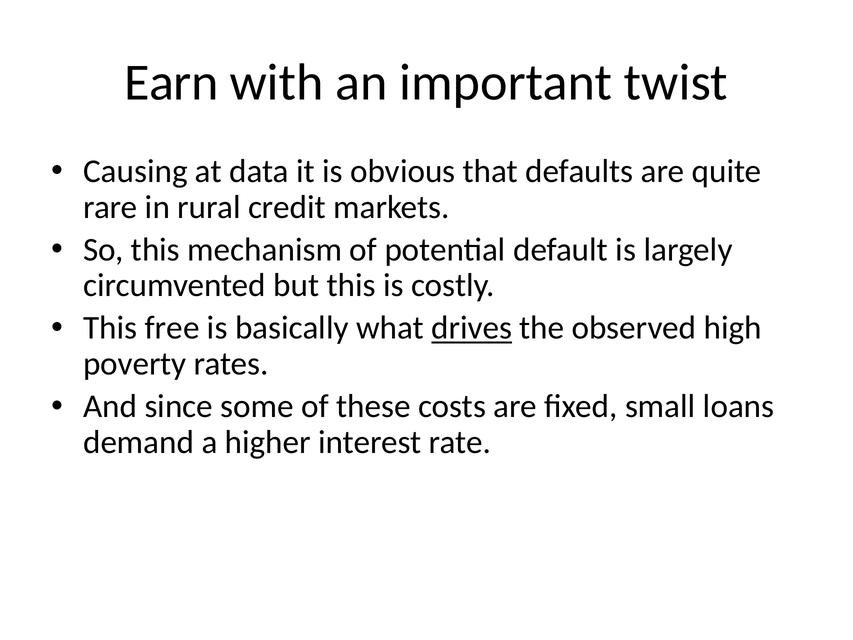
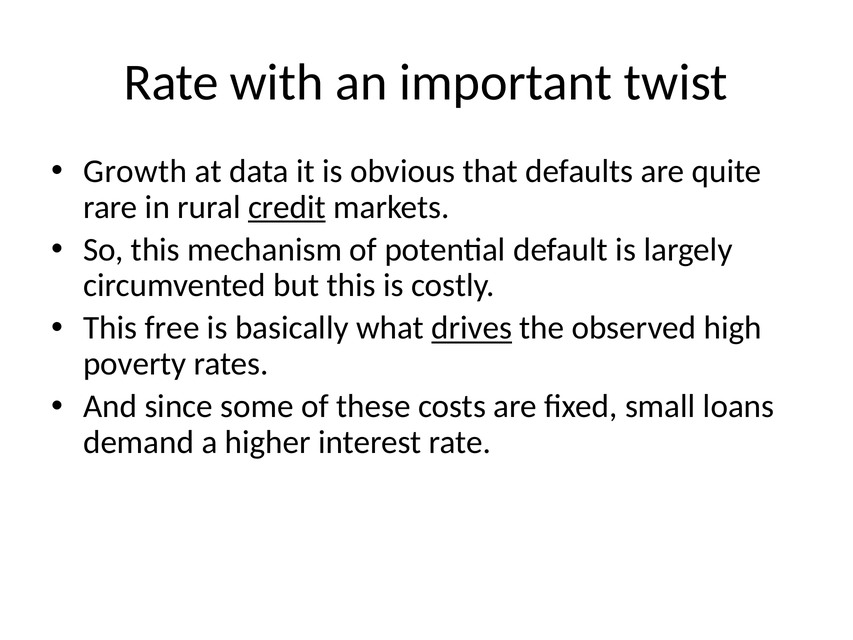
Earn at (171, 83): Earn -> Rate
Causing: Causing -> Growth
credit underline: none -> present
